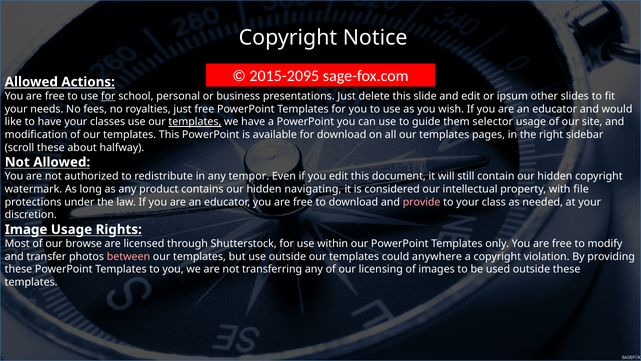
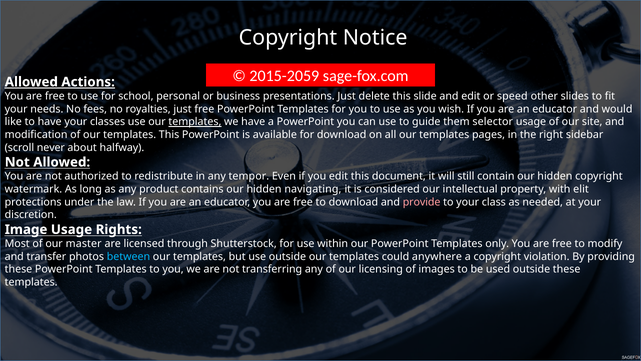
2015-2095: 2015-2095 -> 2015-2059
for at (108, 96) underline: present -> none
ipsum: ipsum -> speed
scroll these: these -> never
file: file -> elit
browse: browse -> master
between colour: pink -> light blue
